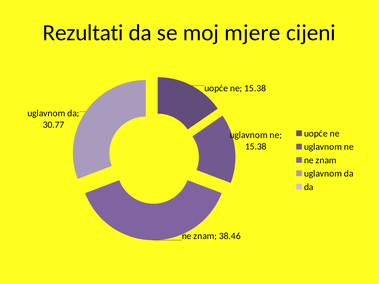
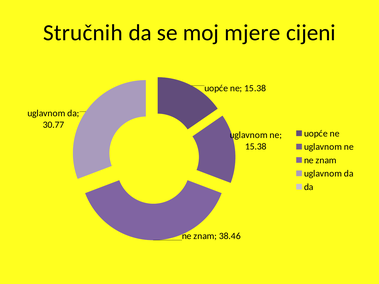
Rezultati: Rezultati -> Stručnih
